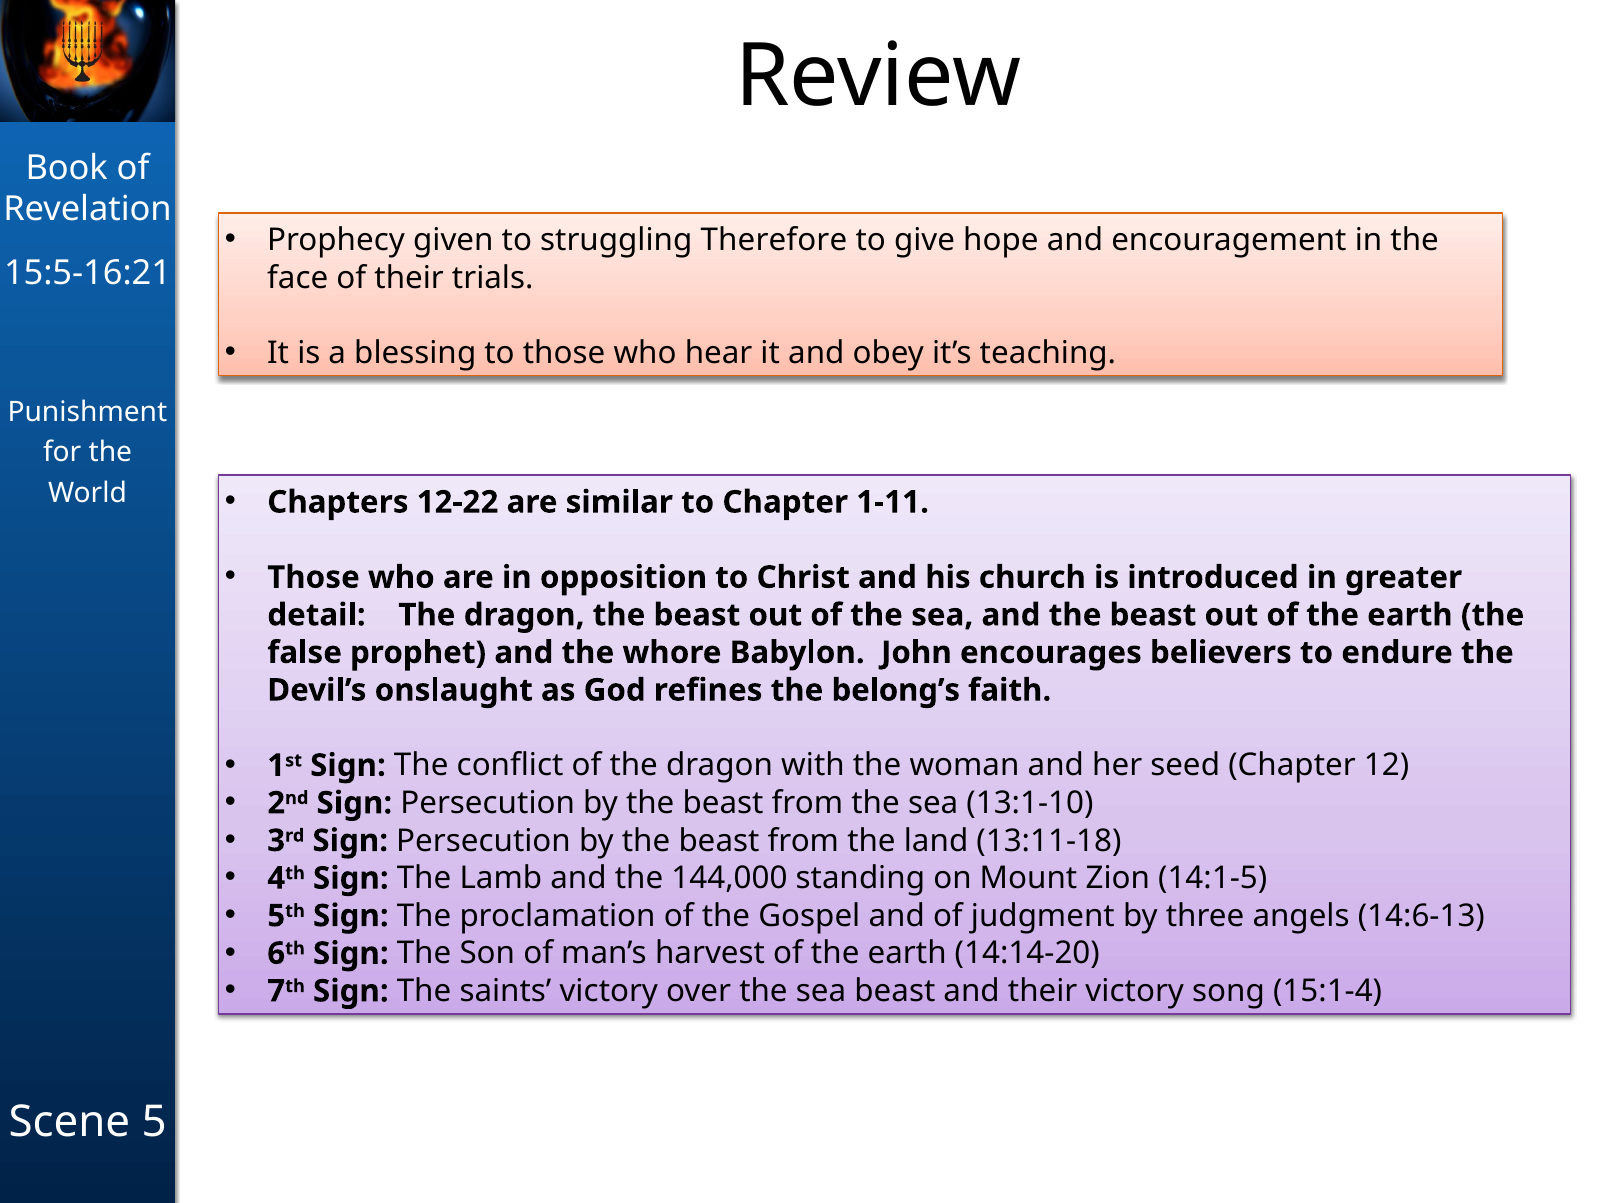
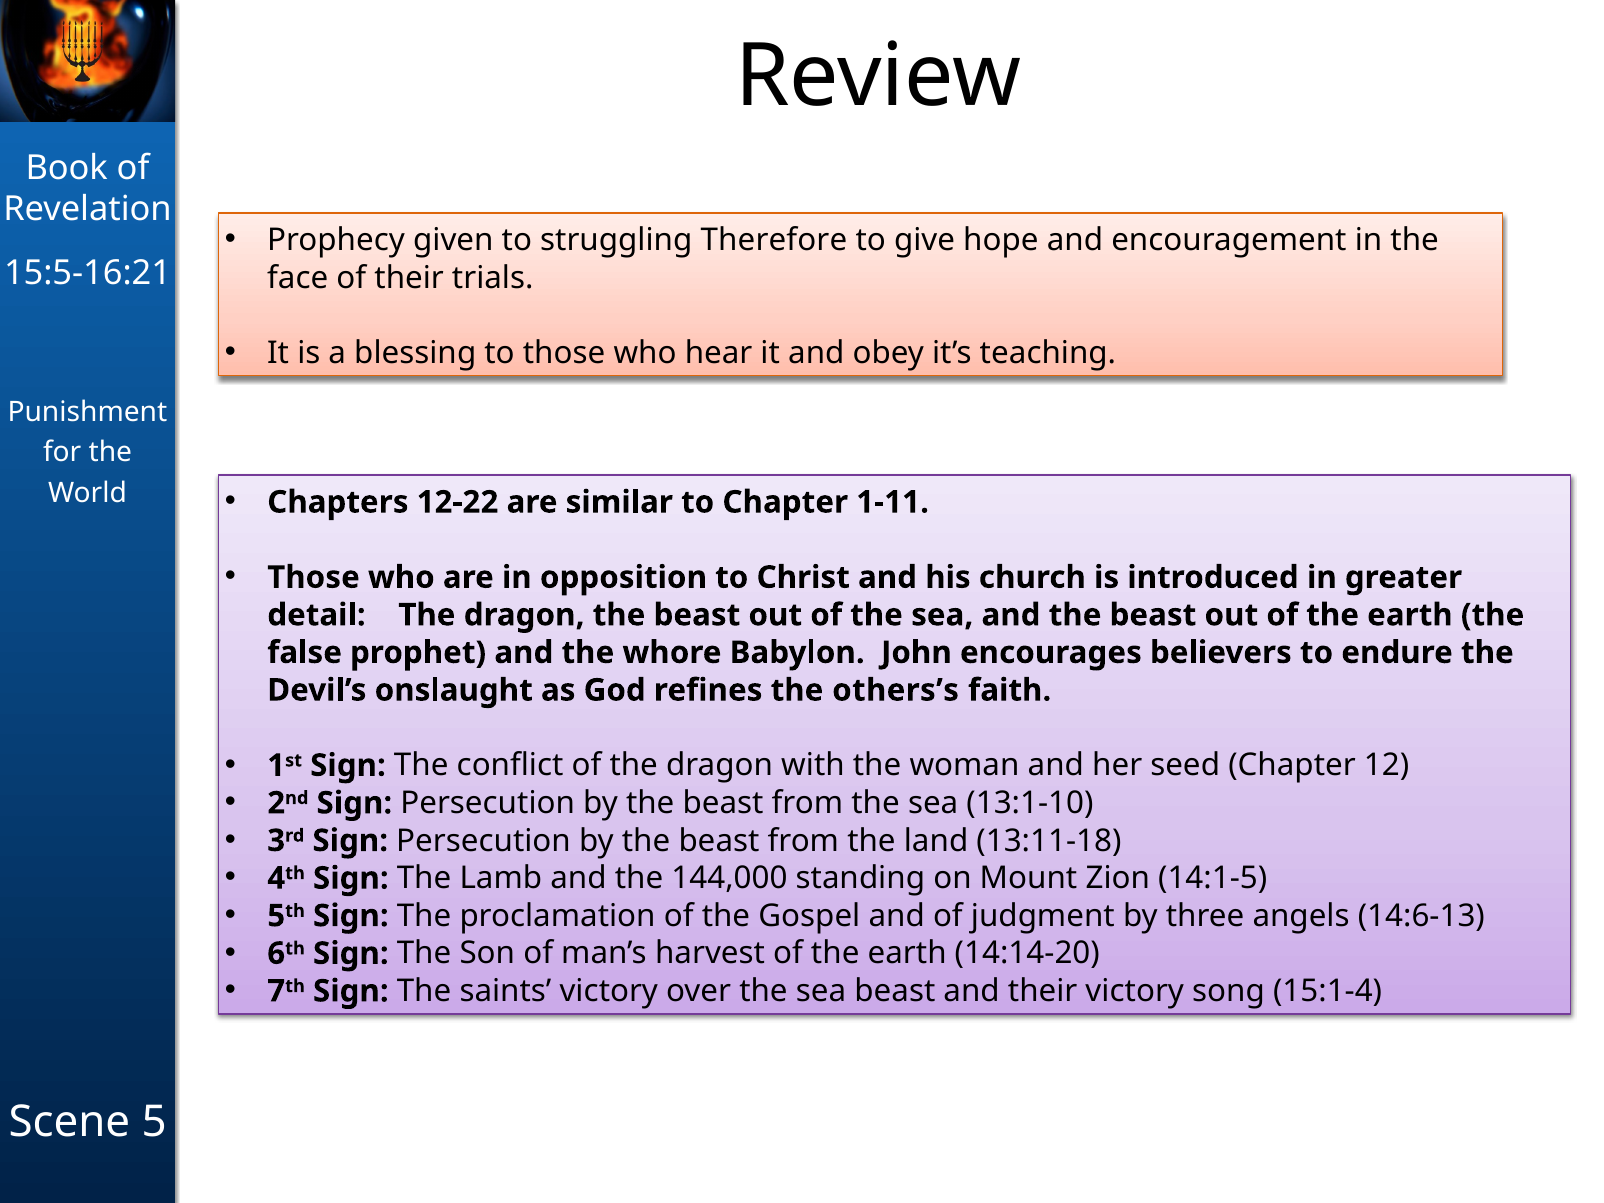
belong’s: belong’s -> others’s
